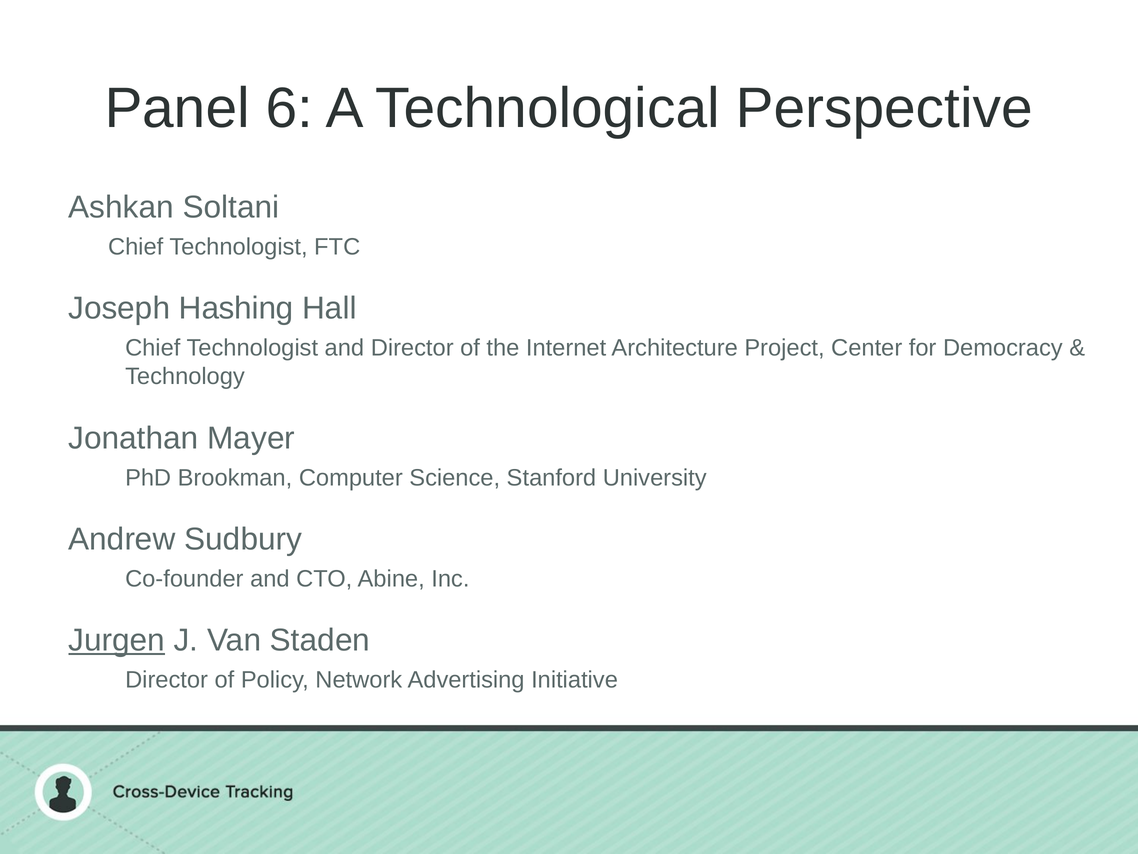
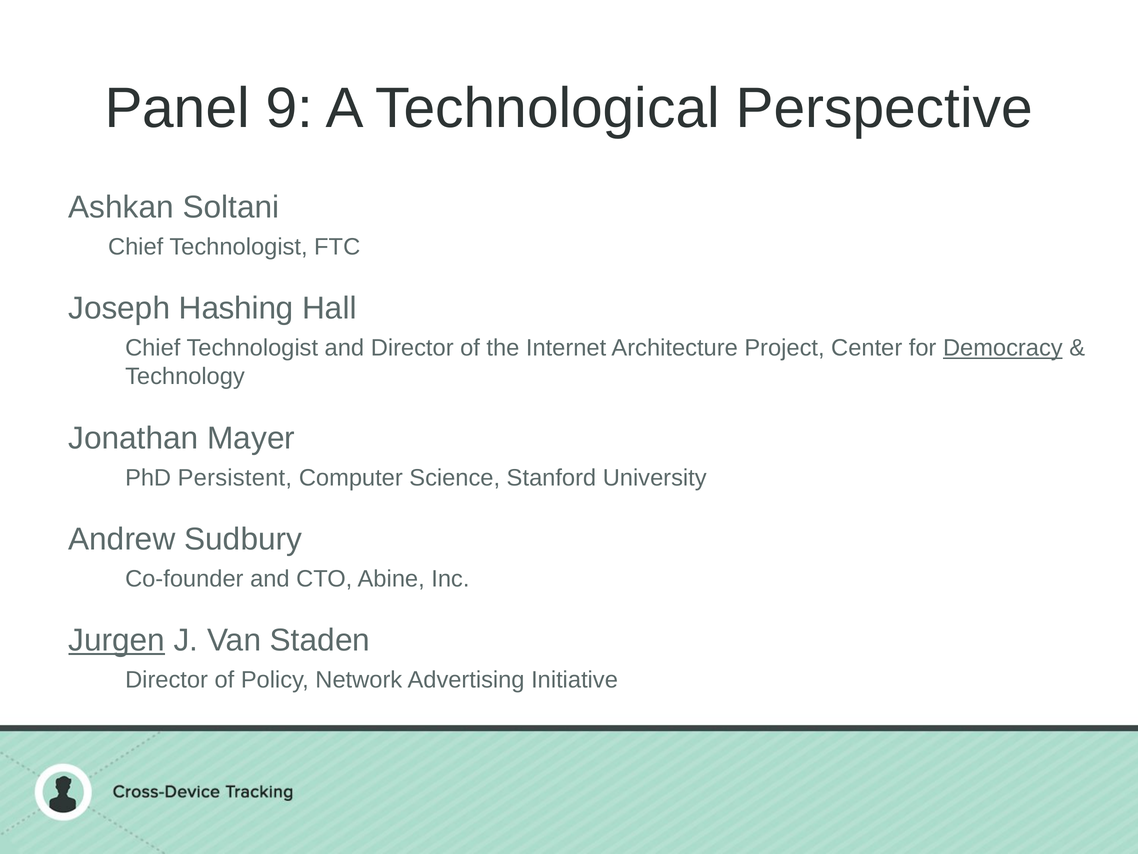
6: 6 -> 9
Democracy underline: none -> present
Brookman: Brookman -> Persistent
